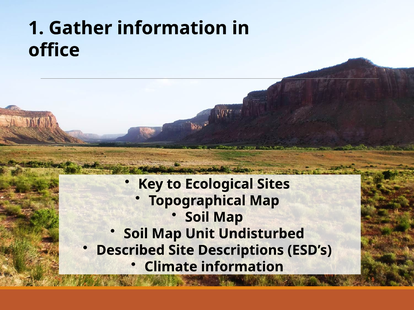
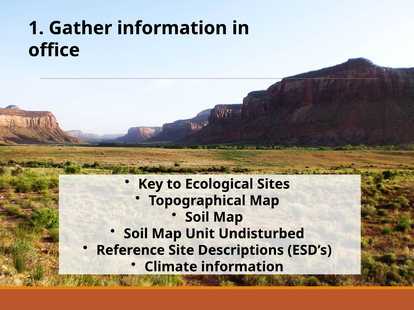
Described: Described -> Reference
